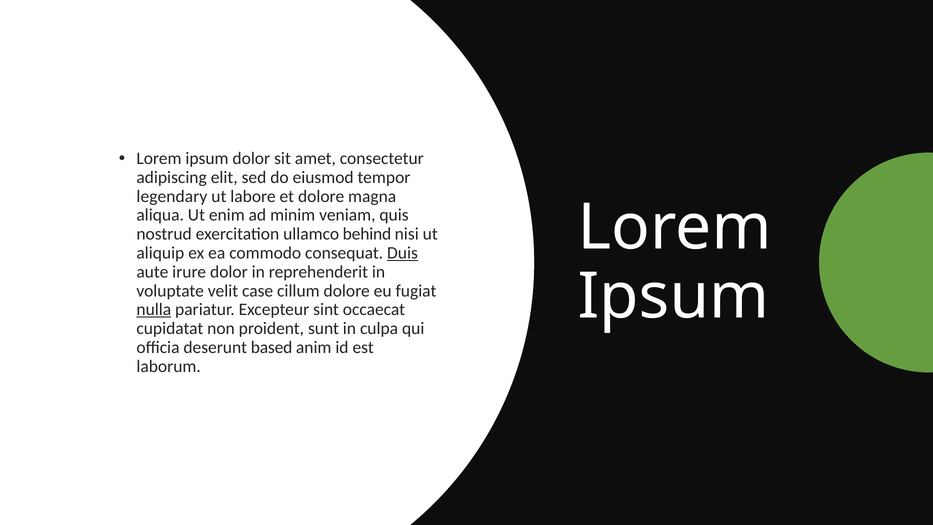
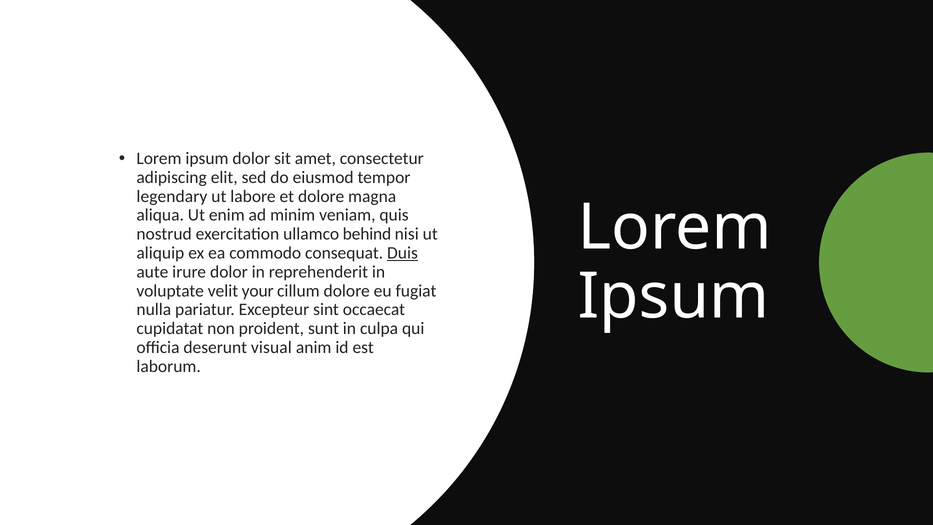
case: case -> your
nulla underline: present -> none
based: based -> visual
